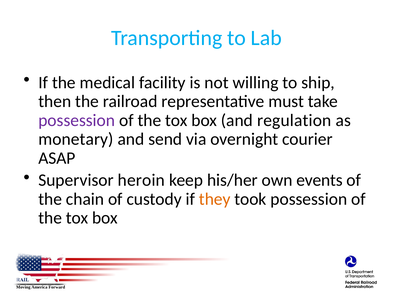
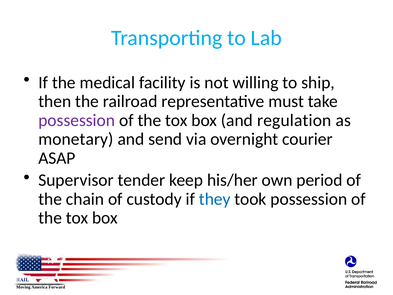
heroin: heroin -> tender
events: events -> period
they colour: orange -> blue
